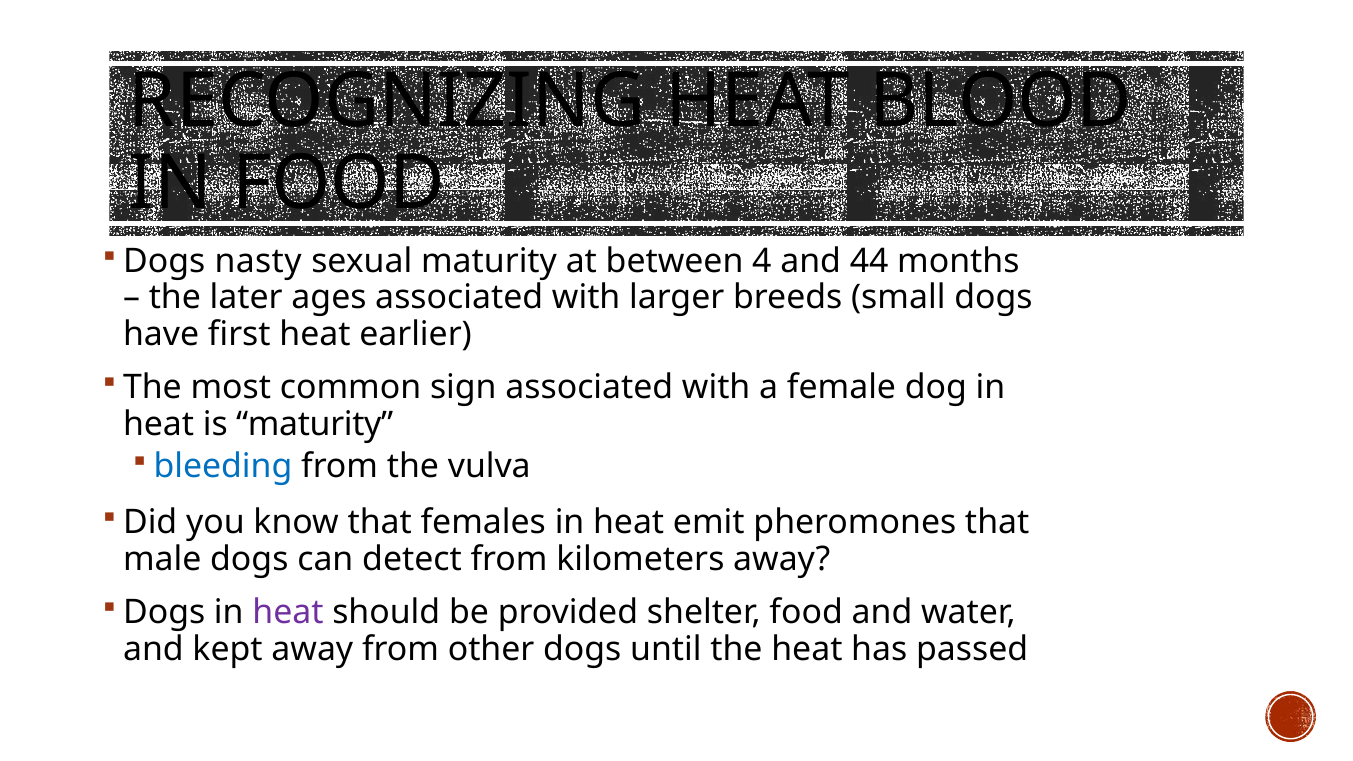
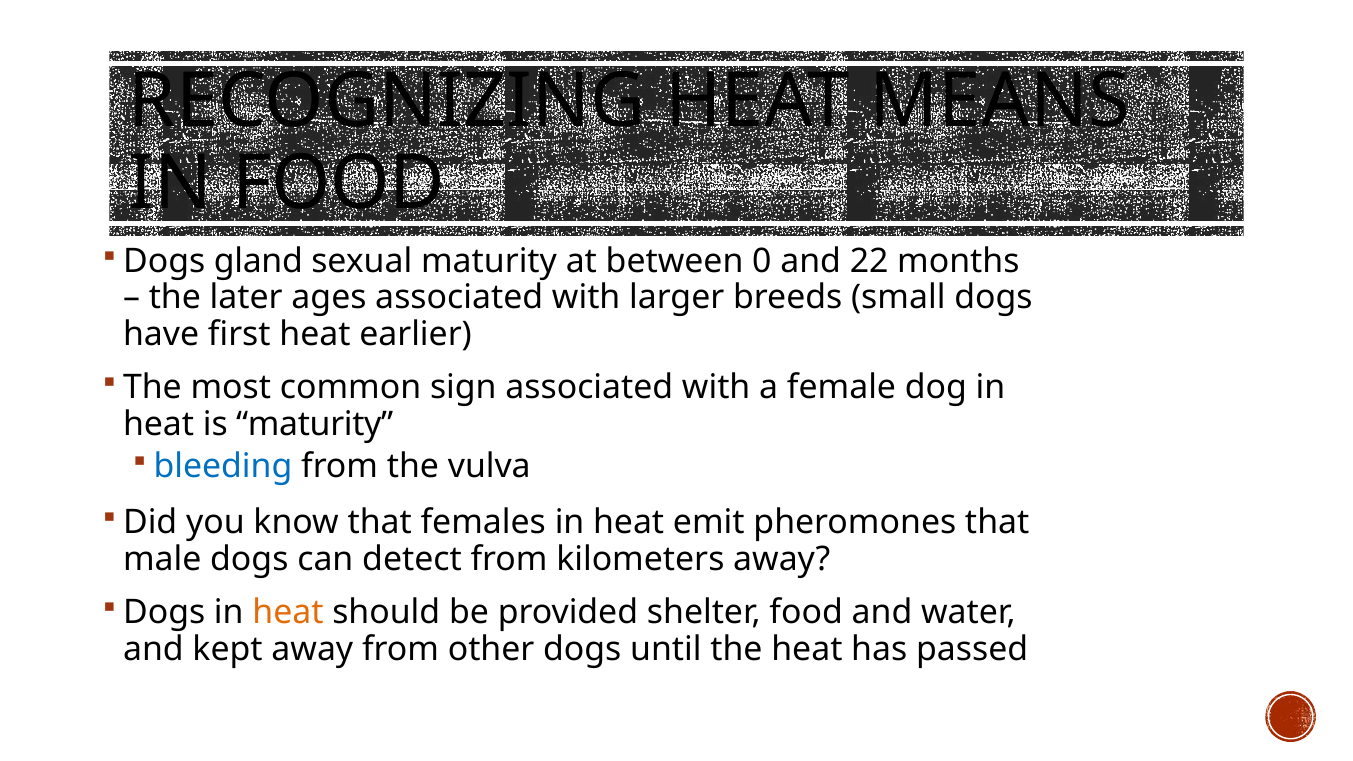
BLOOD: BLOOD -> MEANS
nasty: nasty -> gland
4: 4 -> 0
44: 44 -> 22
heat at (288, 612) colour: purple -> orange
